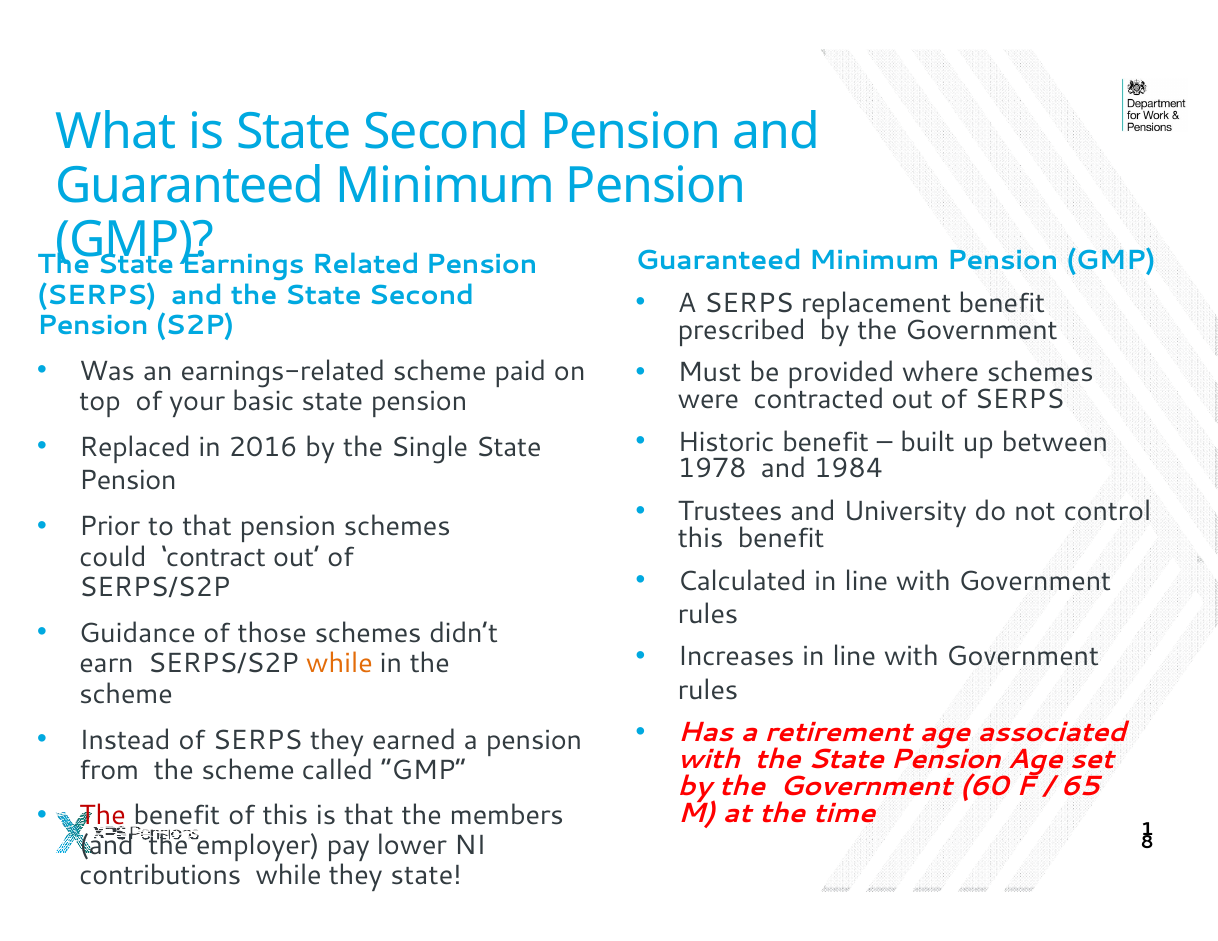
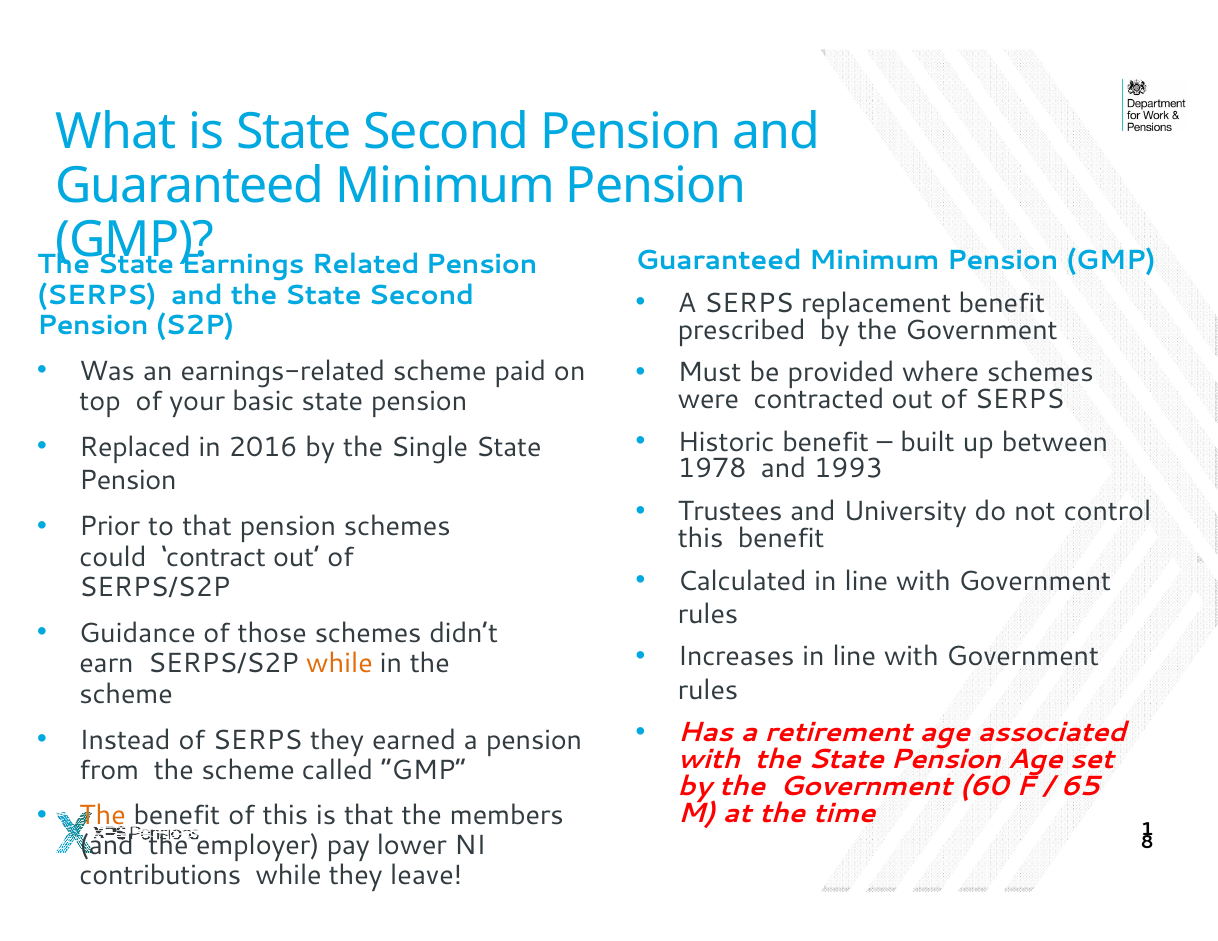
1984: 1984 -> 1993
The at (103, 815) colour: red -> orange
they state: state -> leave
